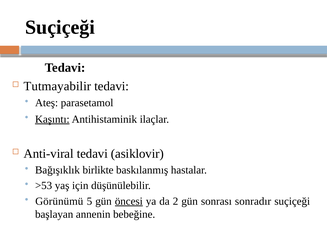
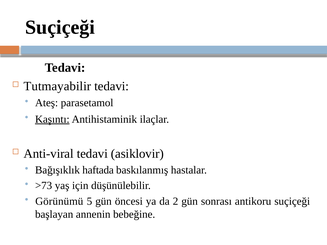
birlikte: birlikte -> haftada
>53: >53 -> >73
öncesi underline: present -> none
sonradır: sonradır -> antikoru
